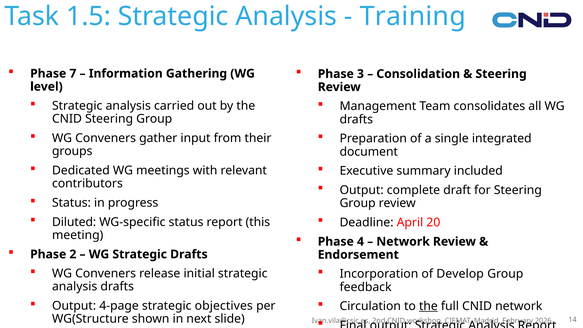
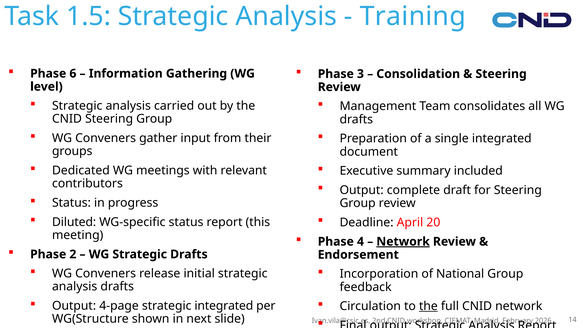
7: 7 -> 6
Network at (403, 242) underline: none -> present
Develop: Develop -> National
strategic objectives: objectives -> integrated
